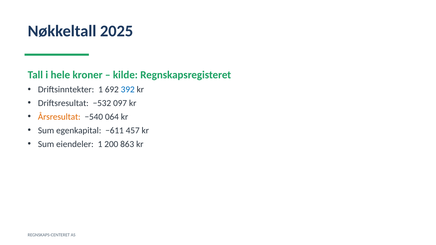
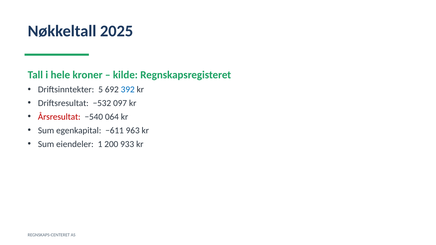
Driftsinntekter 1: 1 -> 5
Årsresultat colour: orange -> red
457: 457 -> 963
863: 863 -> 933
